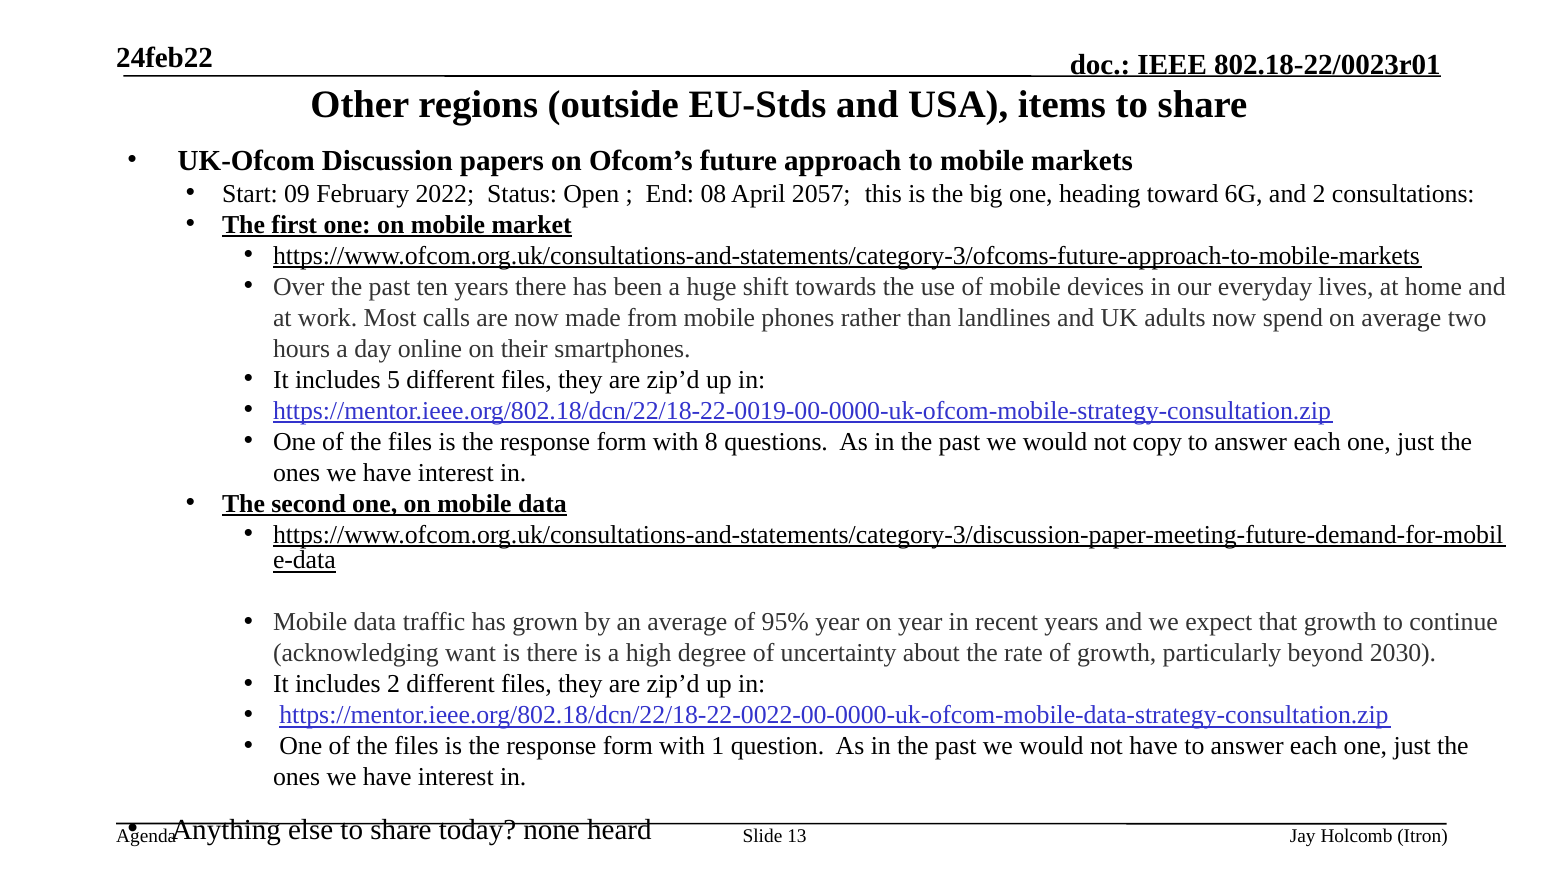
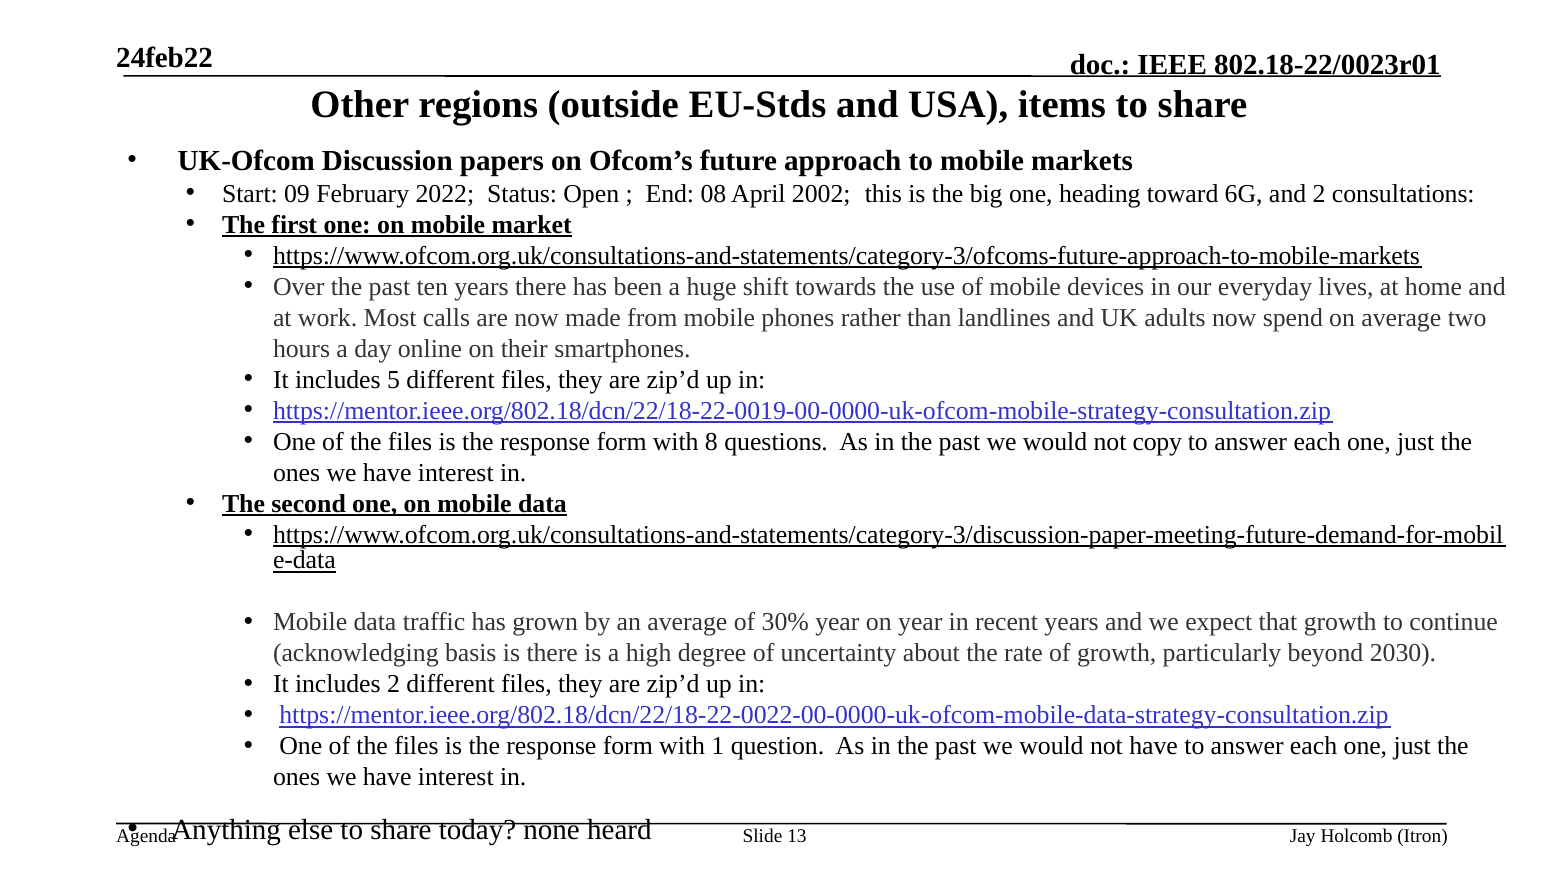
2057: 2057 -> 2002
95%: 95% -> 30%
want: want -> basis
